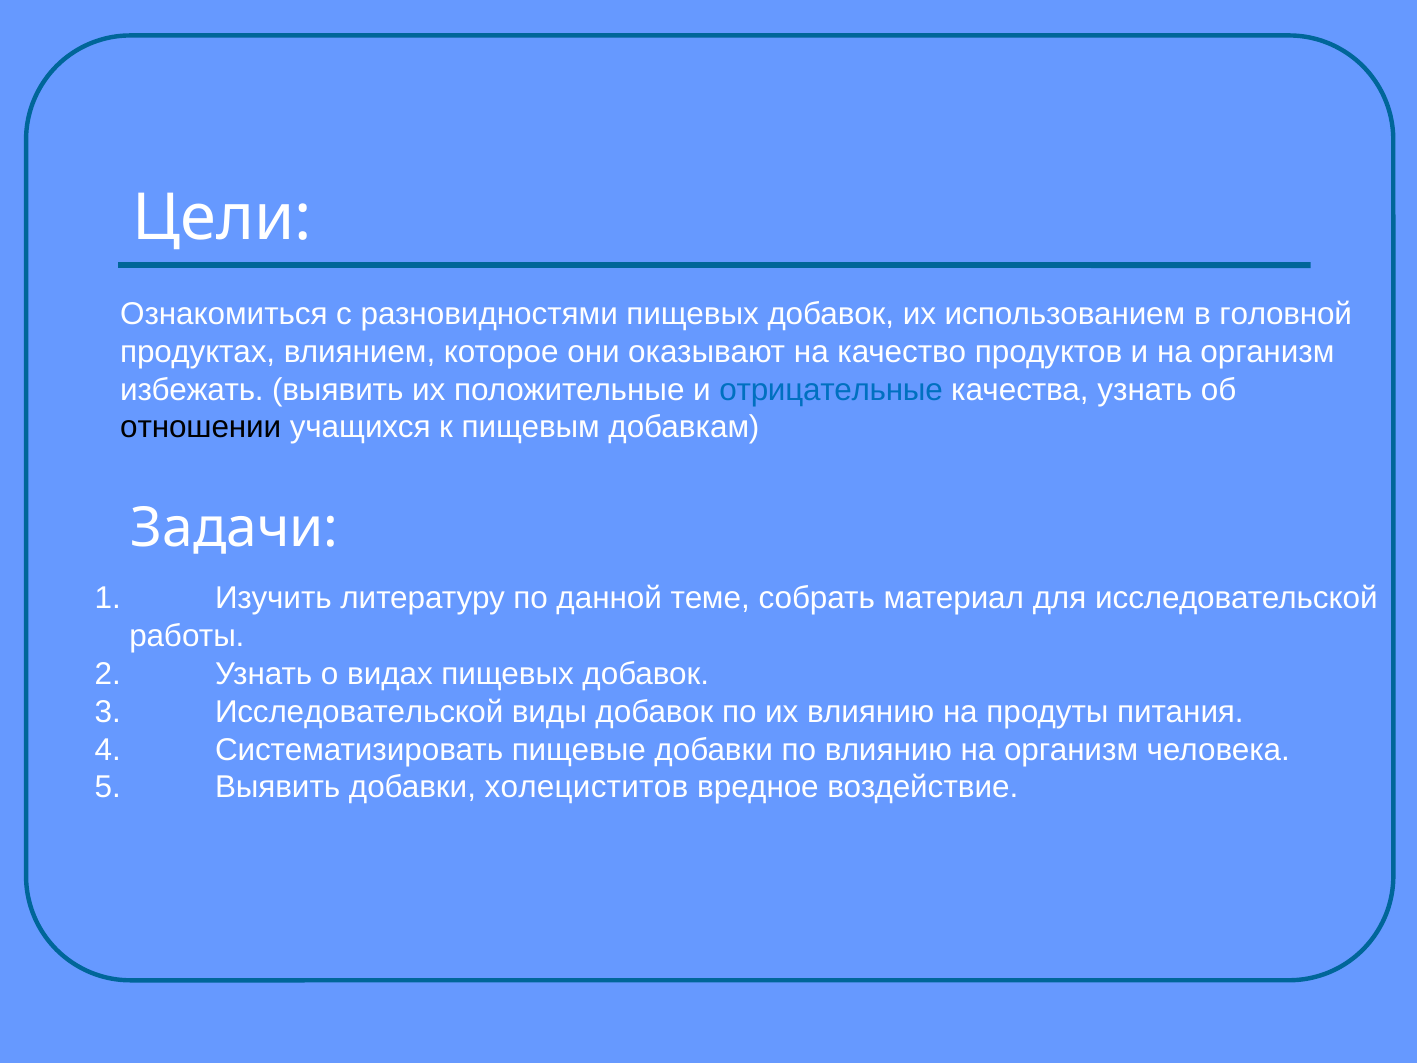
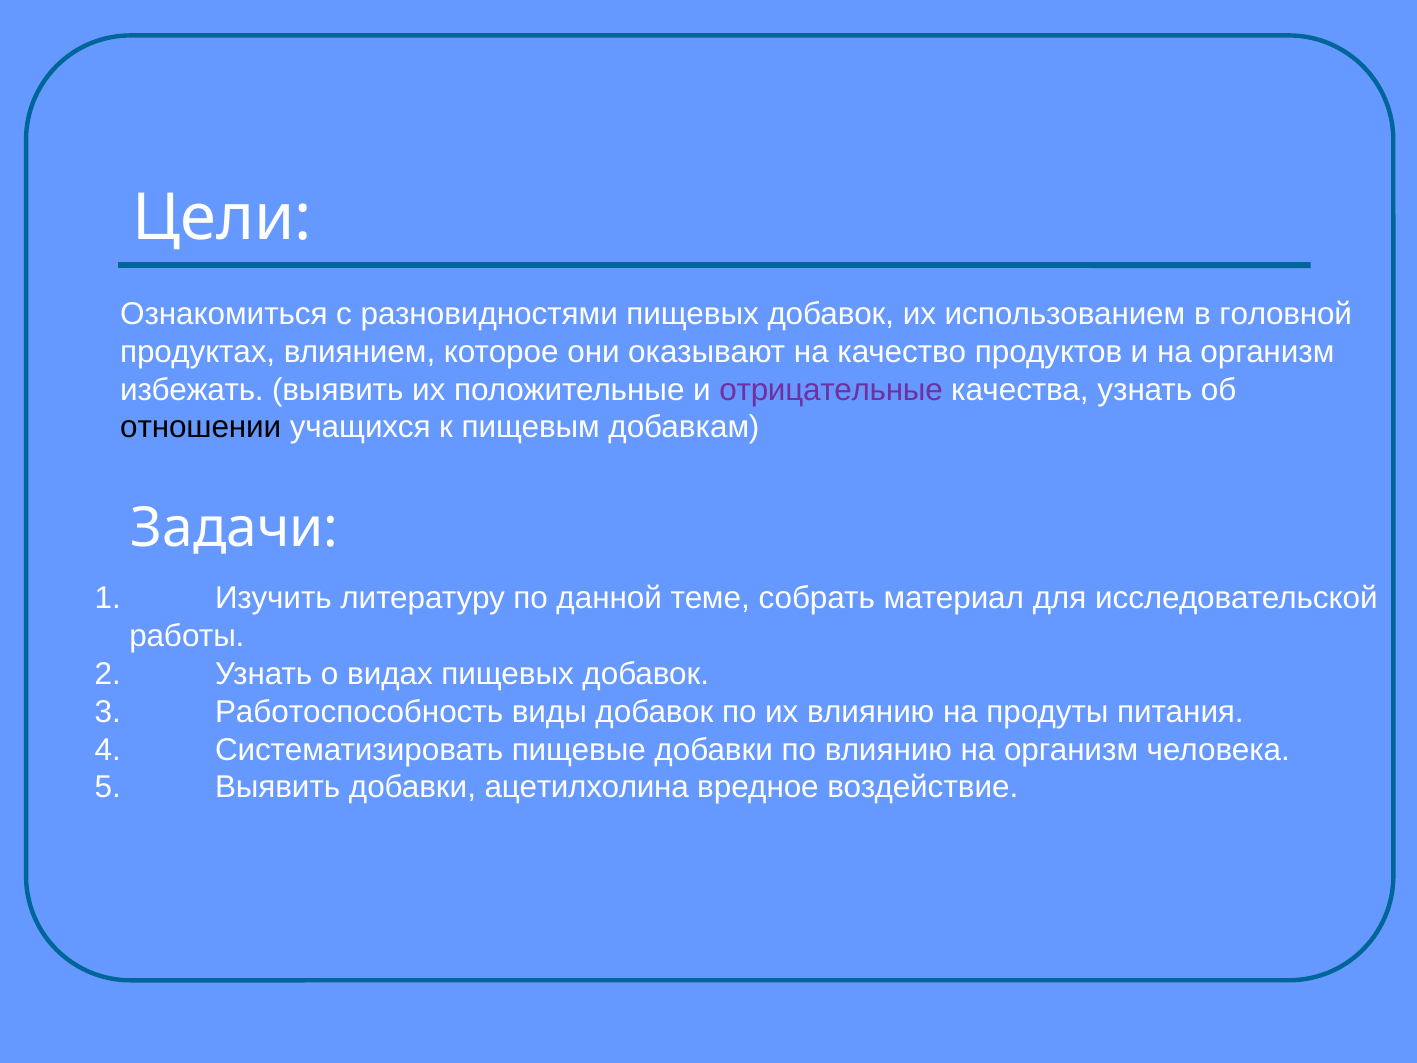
отрицательные colour: blue -> purple
Исследовательской at (359, 712): Исследовательской -> Работоспособность
холециститов: холециститов -> ацетилхолина
